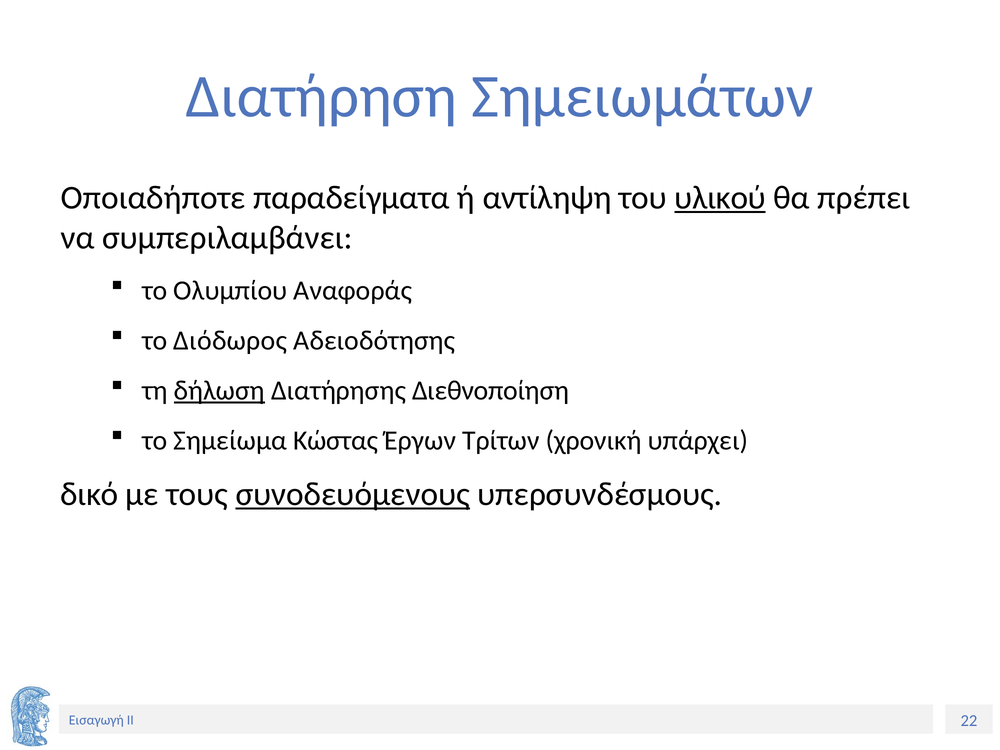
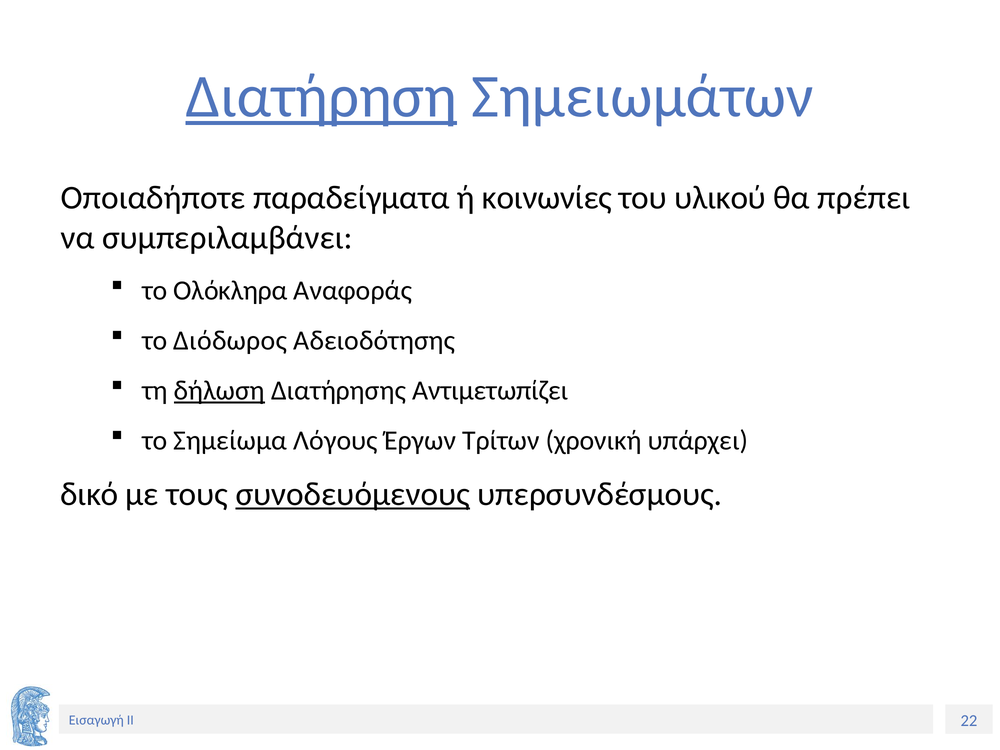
Διατήρηση underline: none -> present
αντίληψη: αντίληψη -> κοινωνίες
υλικού underline: present -> none
Ολυμπίου: Ολυμπίου -> Ολόκληρα
Διεθνοποίηση: Διεθνοποίηση -> Αντιμετωπίζει
Κώστας: Κώστας -> Λόγους
